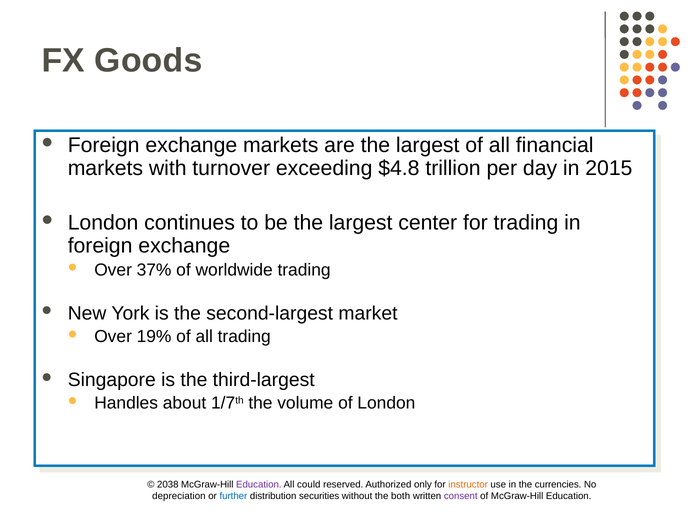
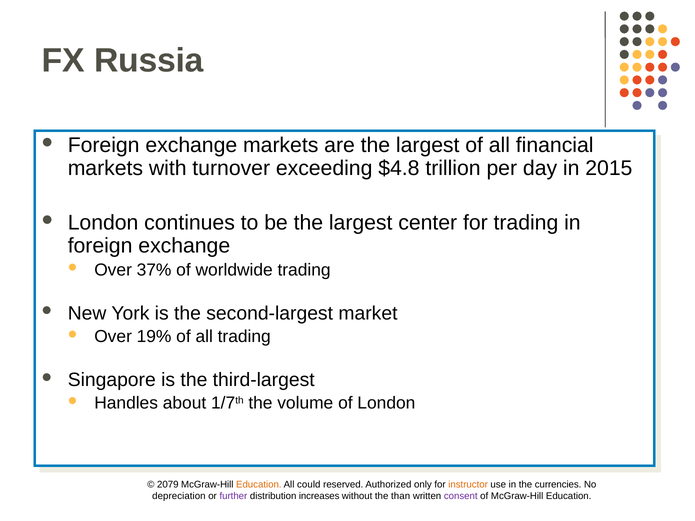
Goods: Goods -> Russia
2038: 2038 -> 2079
Education at (259, 485) colour: purple -> orange
further colour: blue -> purple
securities: securities -> increases
both: both -> than
